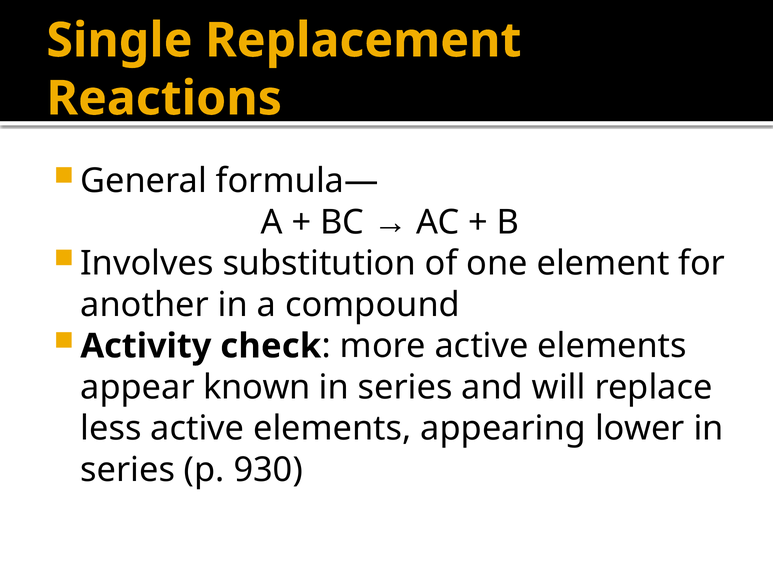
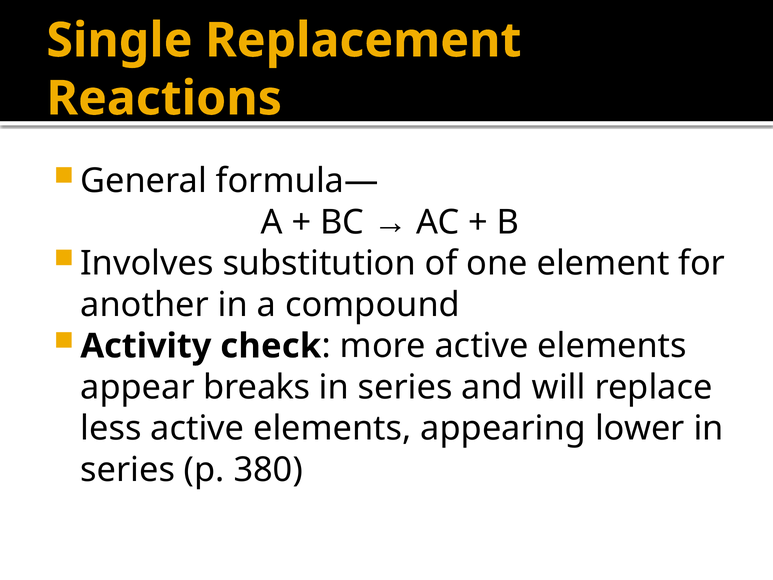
known: known -> breaks
930: 930 -> 380
